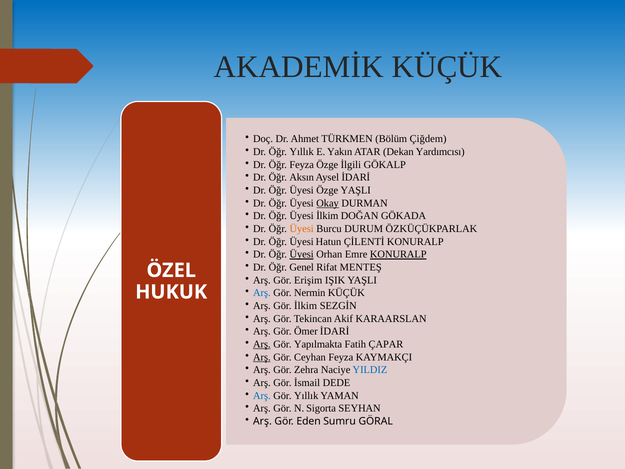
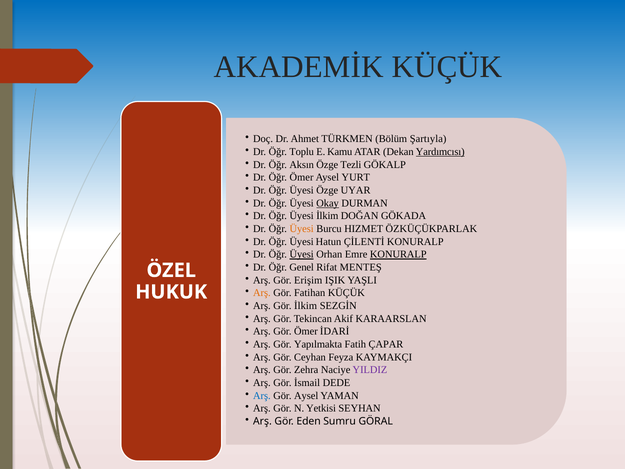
Çiğdem: Çiğdem -> Şartıyla
Öğr Yıllık: Yıllık -> Toplu
Yakın: Yakın -> Kamu
Yardımcısı underline: none -> present
Öğr Feyza: Feyza -> Aksın
İlgili: İlgili -> Tezli
Öğr Aksın: Aksın -> Ömer
Aysel İDARİ: İDARİ -> YURT
Özge YAŞLI: YAŞLI -> UYAR
DURUM: DURUM -> HIZMET
Arş at (262, 293) colour: blue -> orange
Nermin: Nermin -> Fatihan
Arş at (262, 344) underline: present -> none
Arş at (262, 357) underline: present -> none
YILDIZ colour: blue -> purple
Gör Yıllık: Yıllık -> Aysel
Sigorta: Sigorta -> Yetkisi
